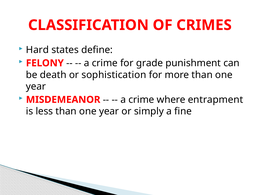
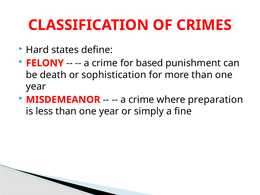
grade: grade -> based
entrapment: entrapment -> preparation
